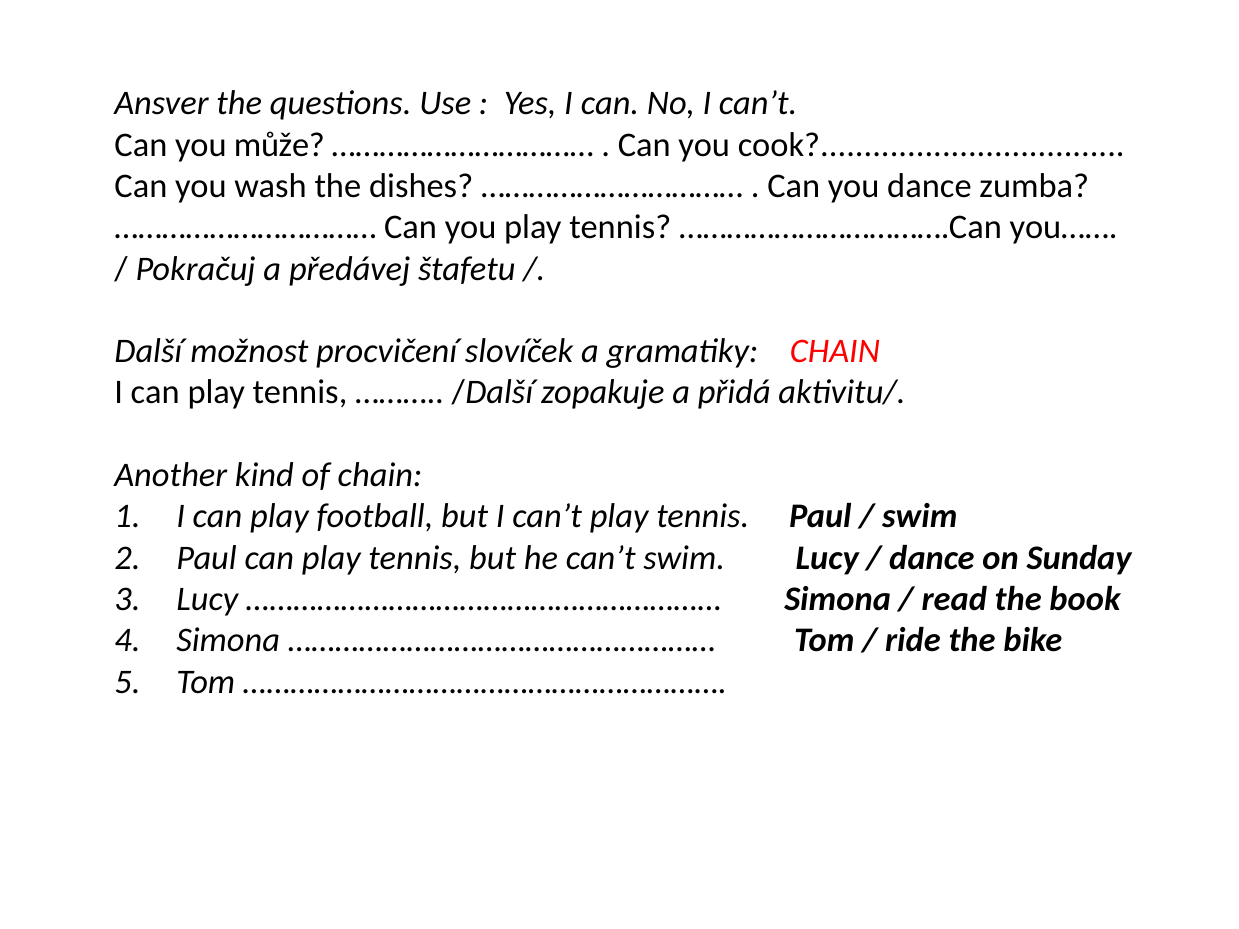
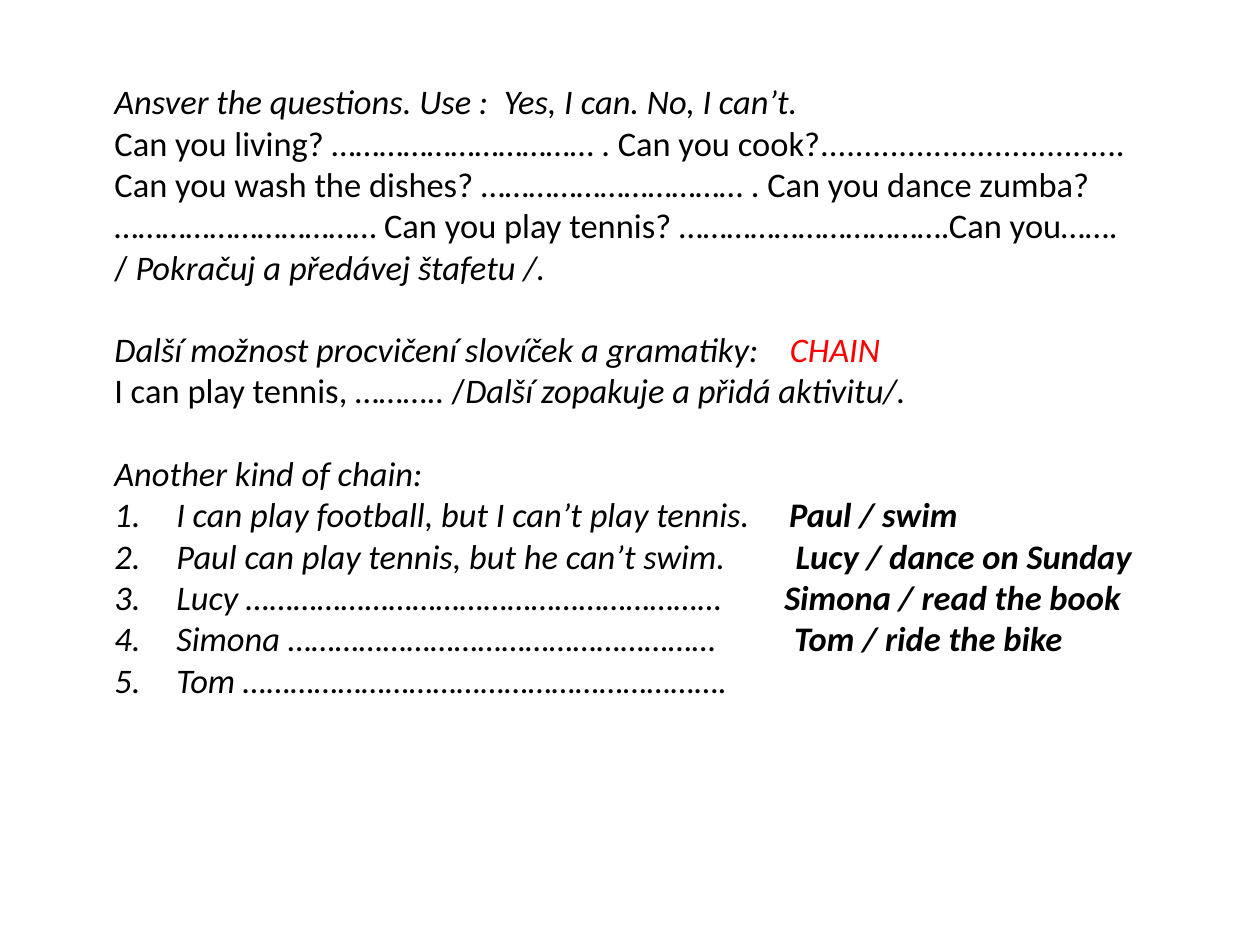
může: může -> living
